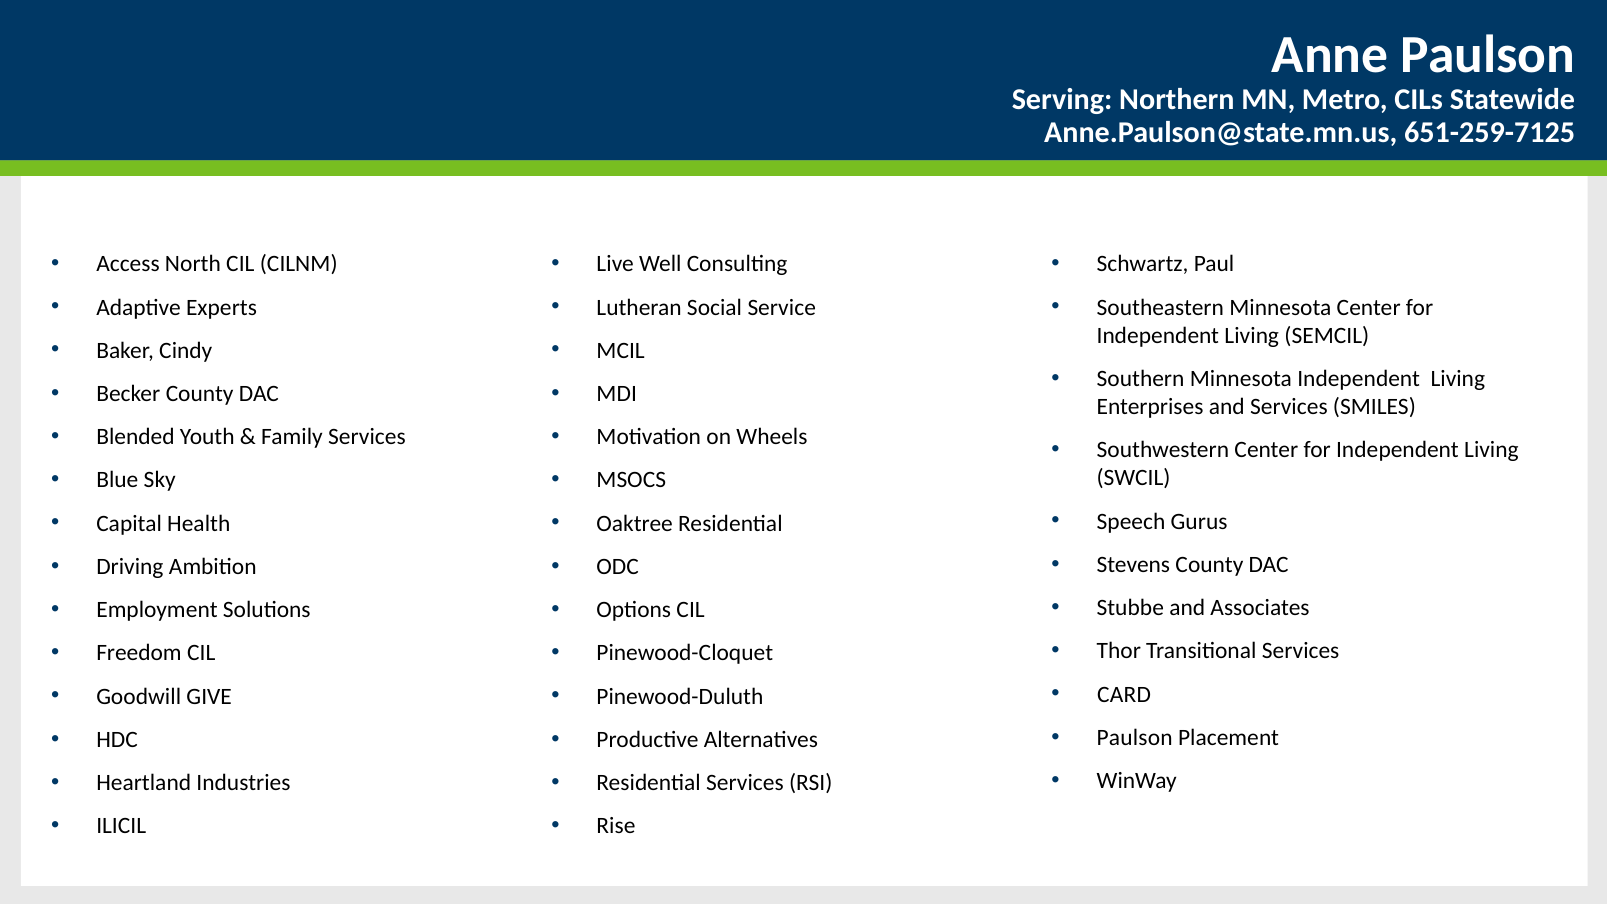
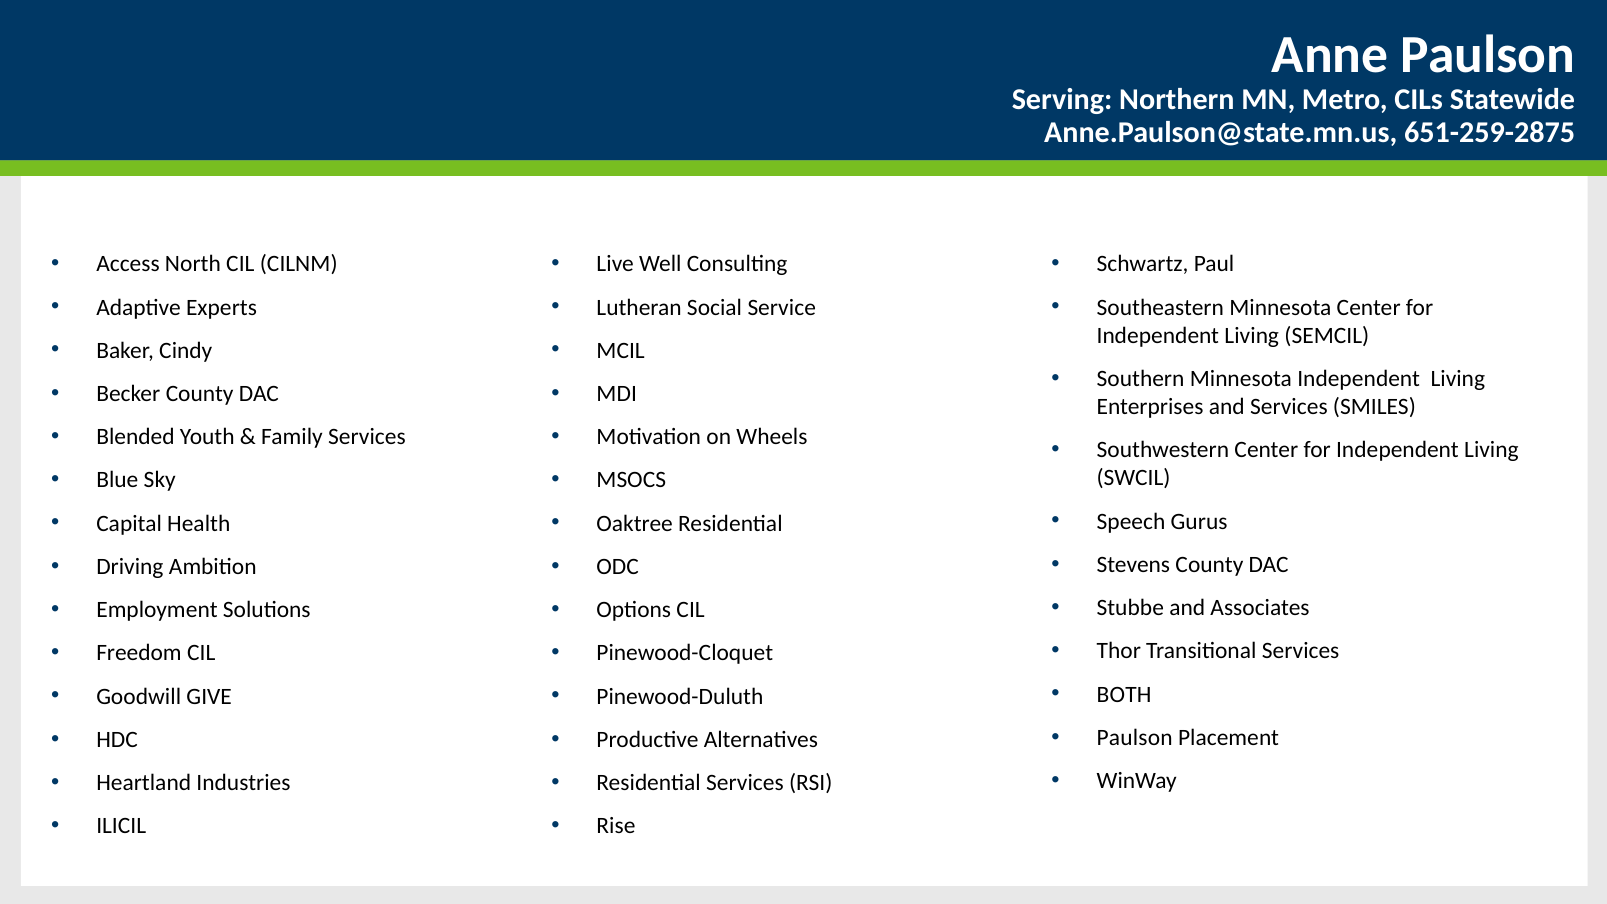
651-259-7125: 651-259-7125 -> 651-259-2875
CARD: CARD -> BOTH
